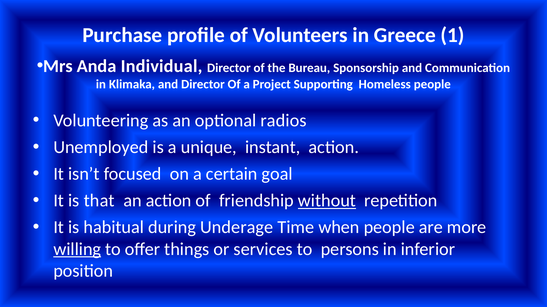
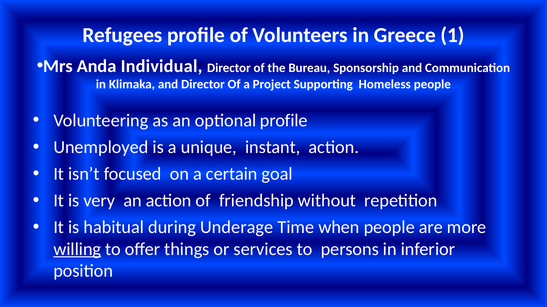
Purchase: Purchase -> Refugees
optional radios: radios -> profile
that: that -> very
without underline: present -> none
